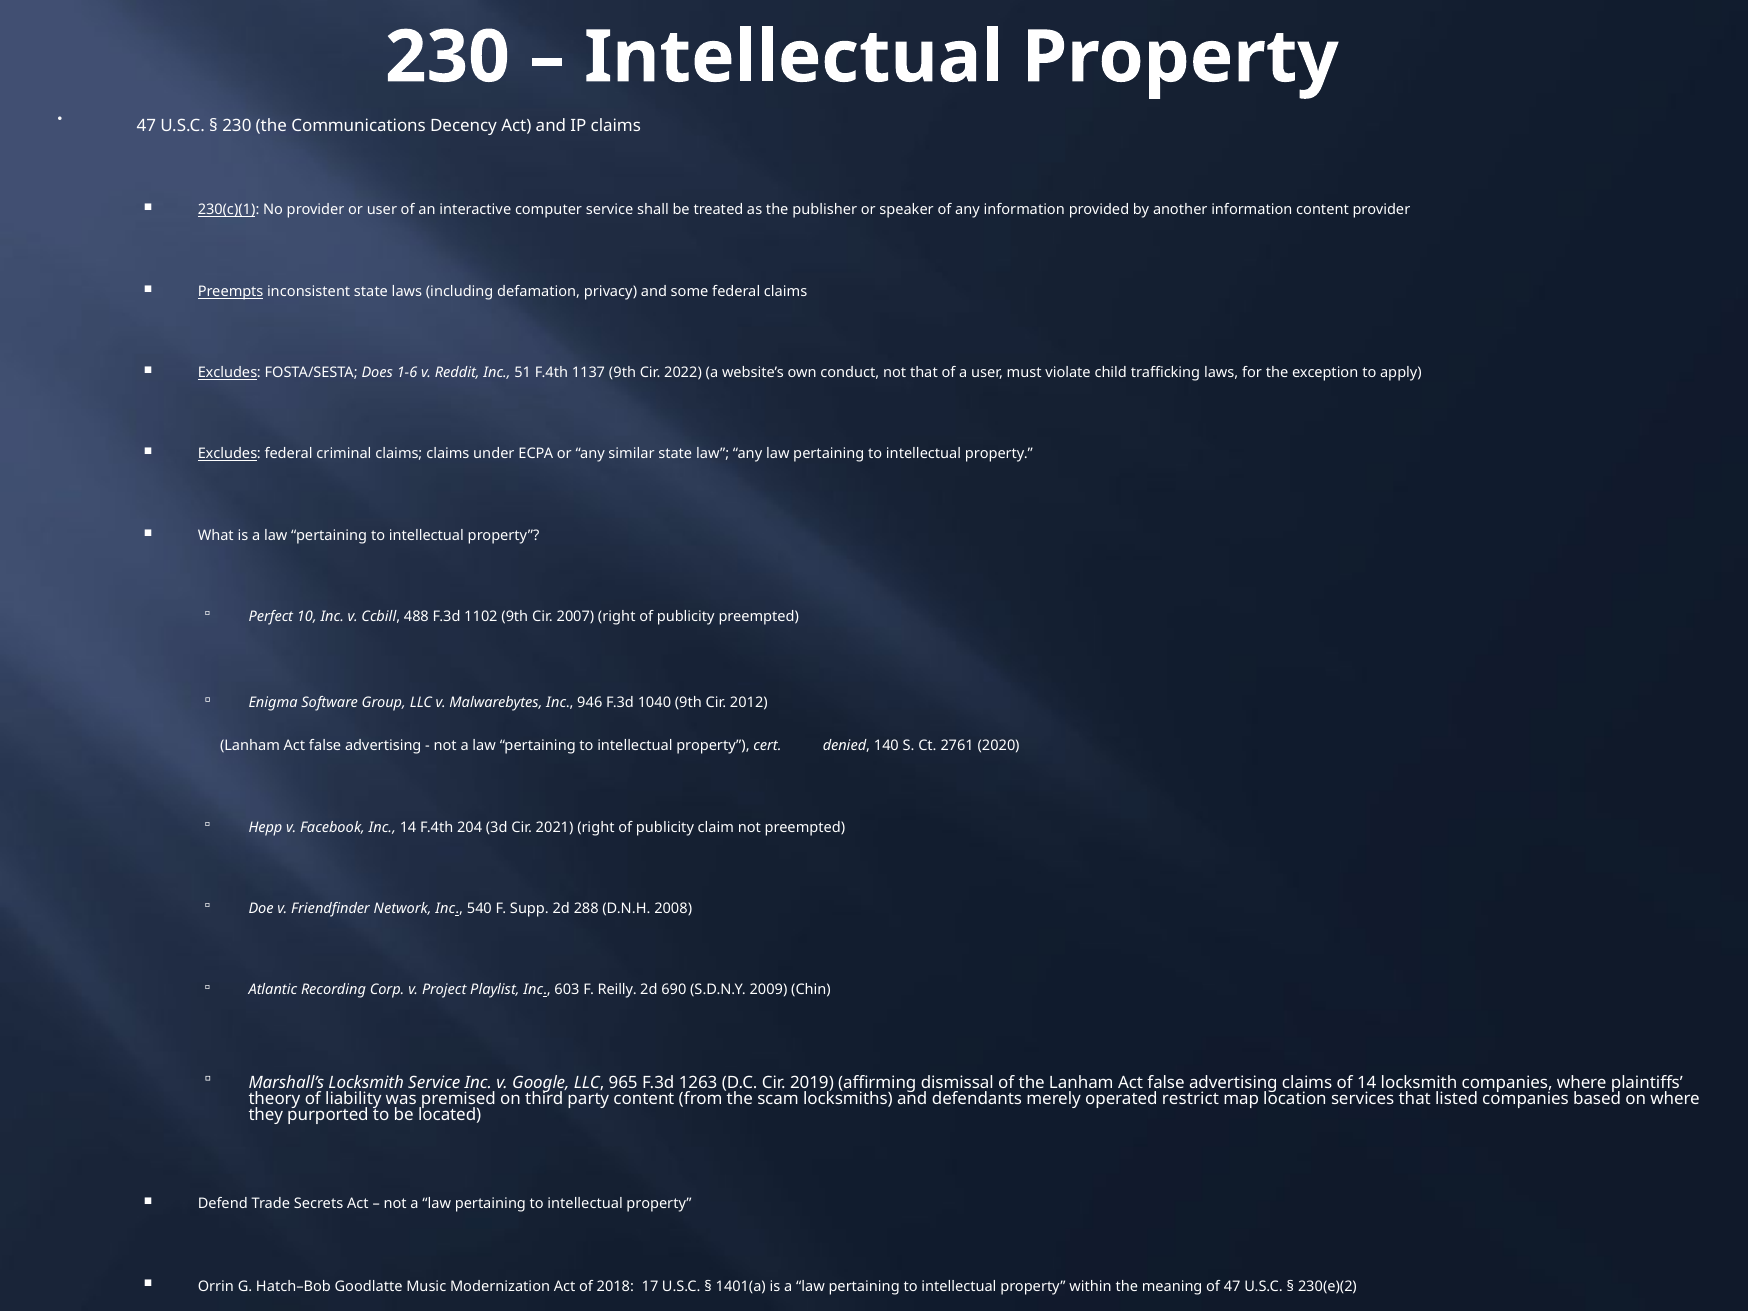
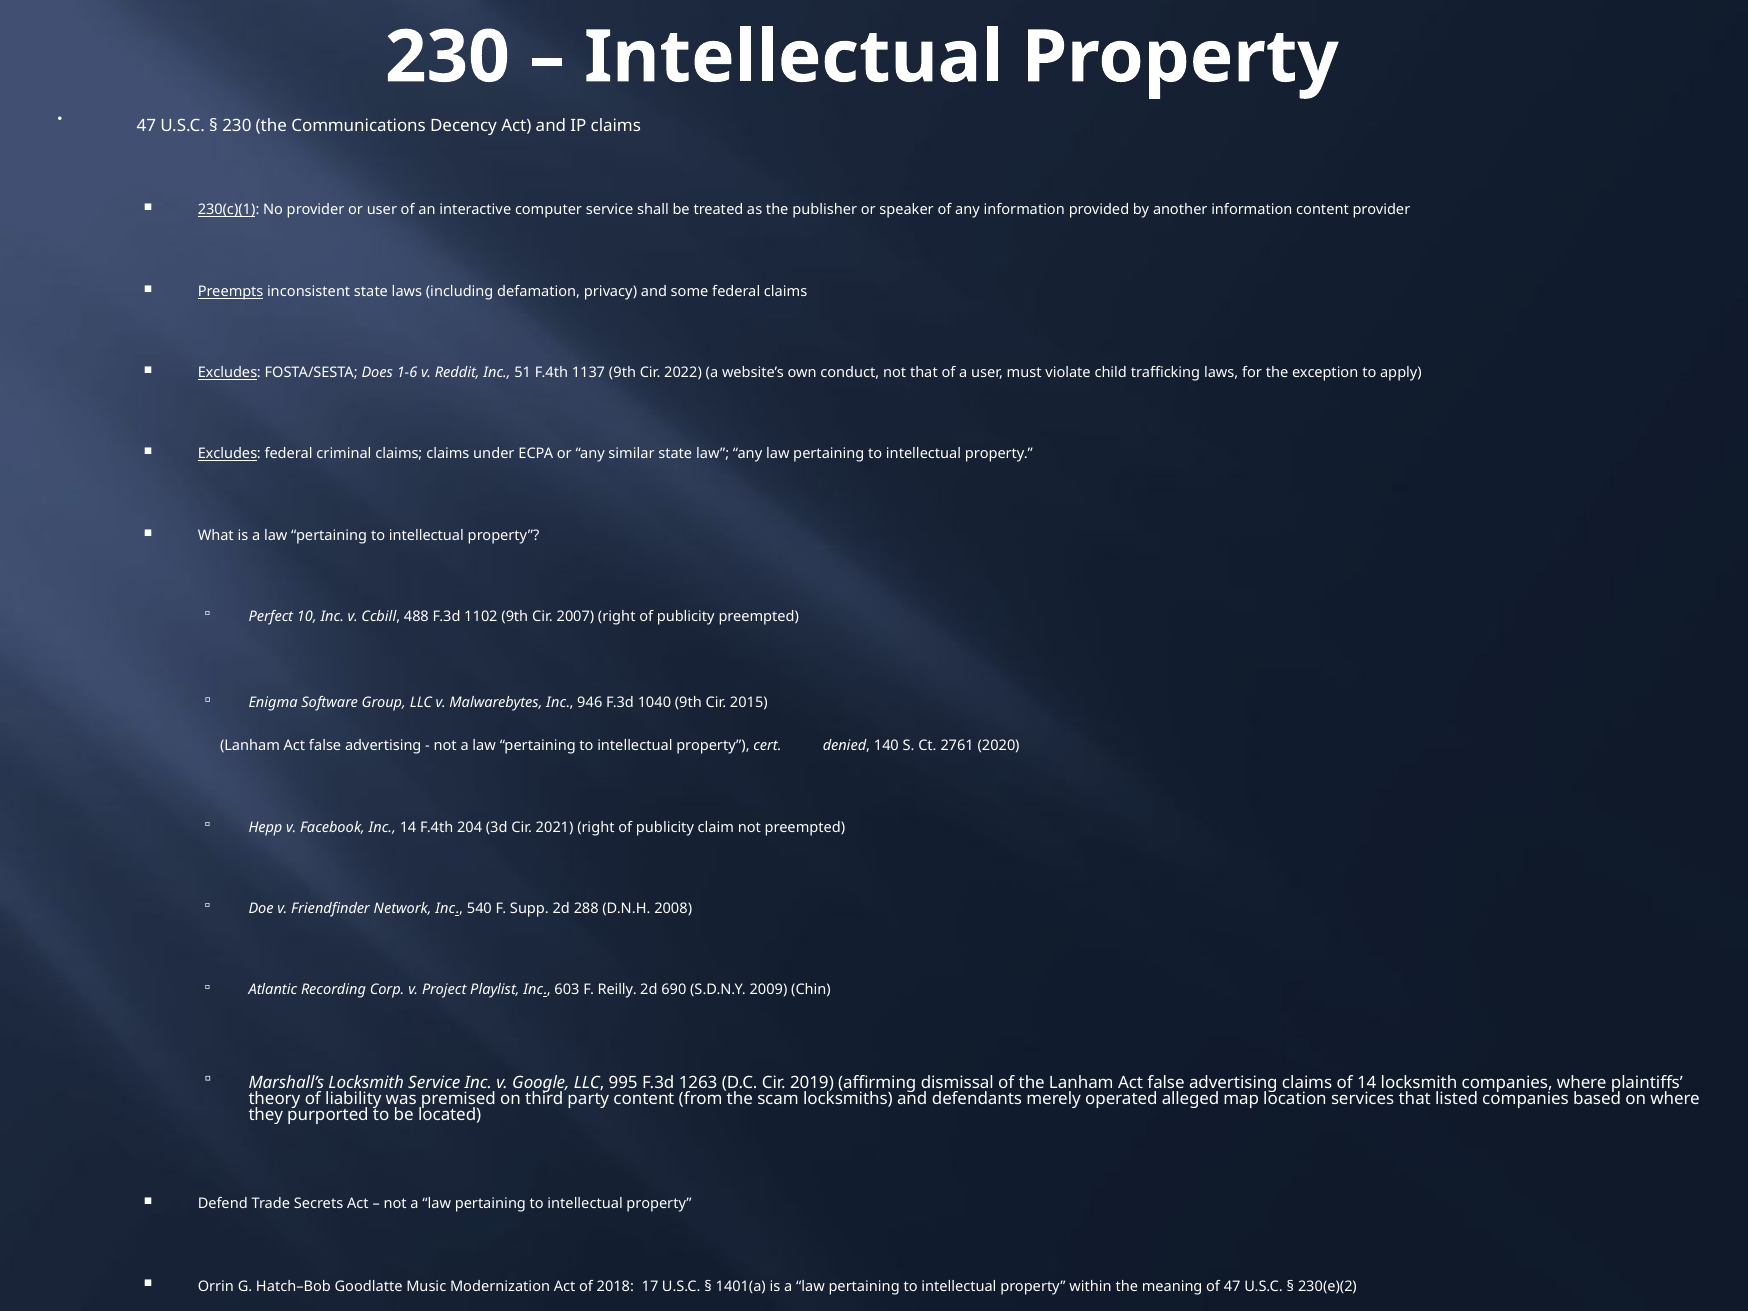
2012: 2012 -> 2015
965: 965 -> 995
restrict: restrict -> alleged
